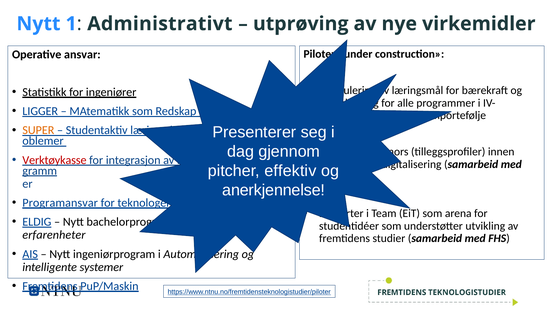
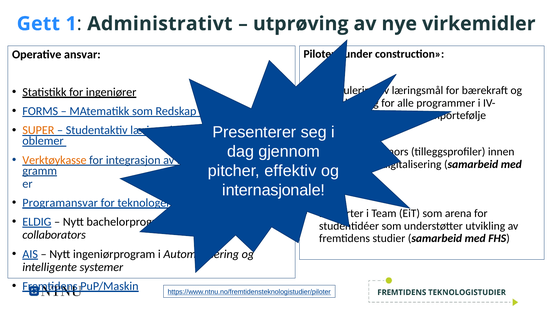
Nytt at (38, 24): Nytt -> Gett
LIGGER: LIGGER -> FORMS
Verktøykasse colour: red -> orange
anerkjennelse: anerkjennelse -> internasjonale
erfarenheter: erfarenheter -> collaborators
